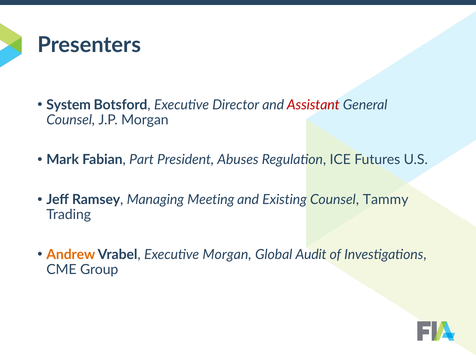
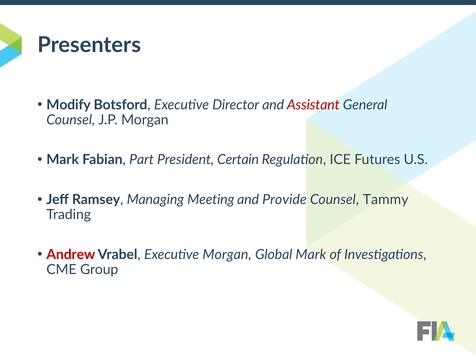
System: System -> Modify
Abuses: Abuses -> Certain
Existing: Existing -> Provide
Andrew colour: orange -> red
Global Audit: Audit -> Mark
